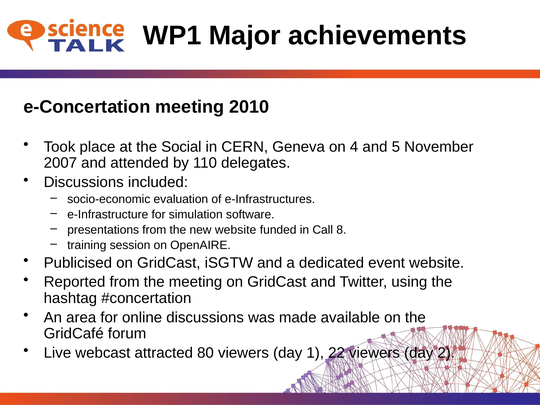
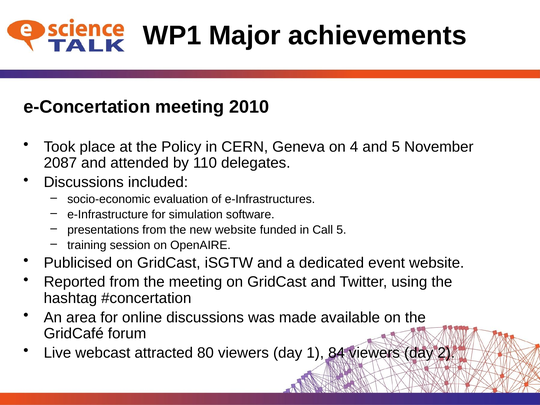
Social: Social -> Policy
2007: 2007 -> 2087
Call 8: 8 -> 5
22: 22 -> 84
